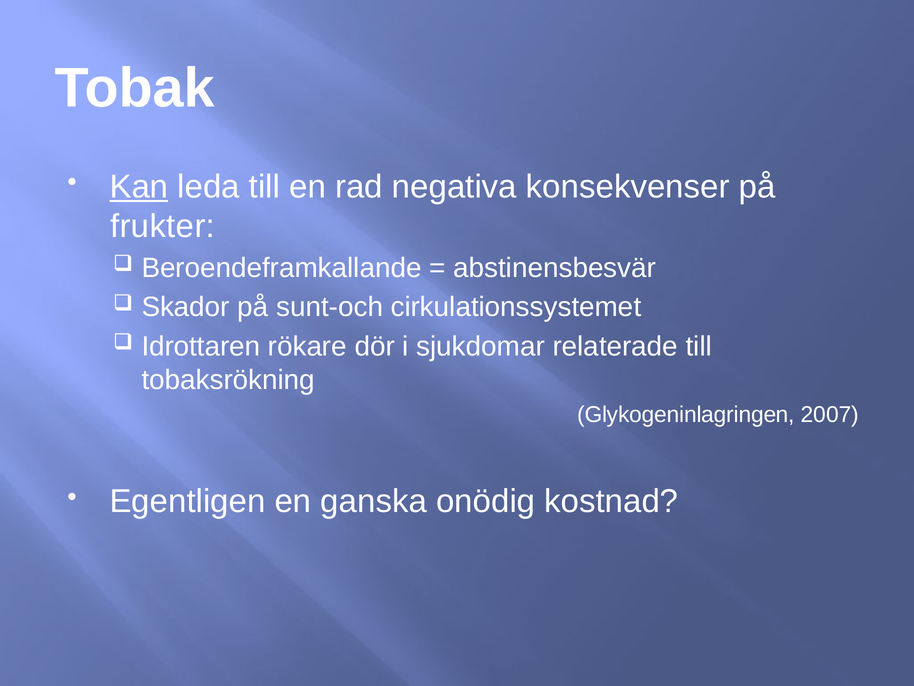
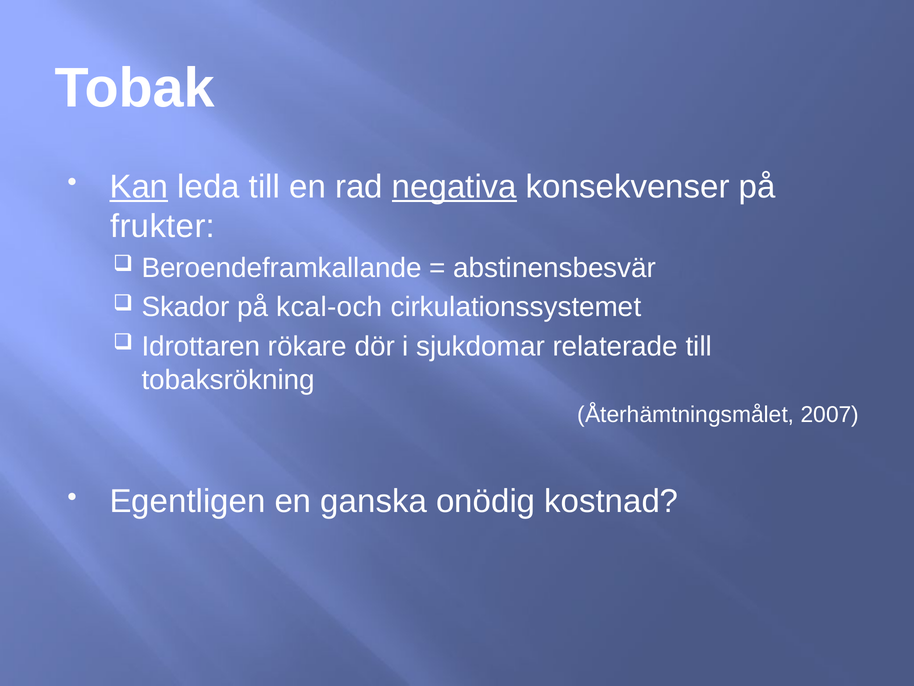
negativa underline: none -> present
sunt-och: sunt-och -> kcal-och
Glykogeninlagringen: Glykogeninlagringen -> Återhämtningsmålet
